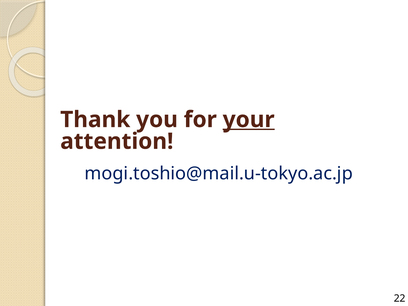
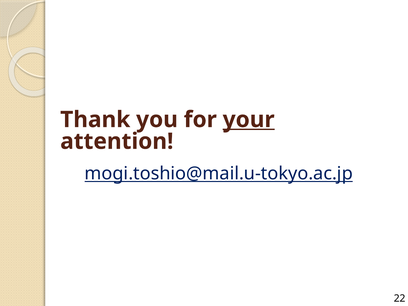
mogi.toshio@mail.u-tokyo.ac.jp underline: none -> present
